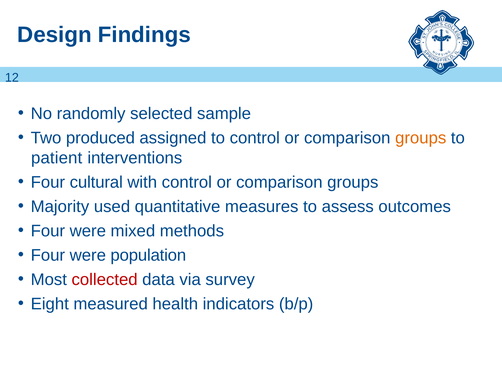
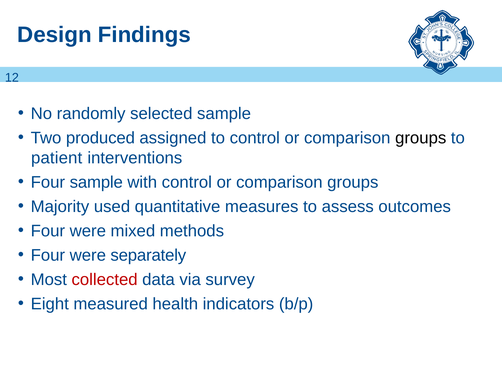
groups at (421, 138) colour: orange -> black
Four cultural: cultural -> sample
population: population -> separately
